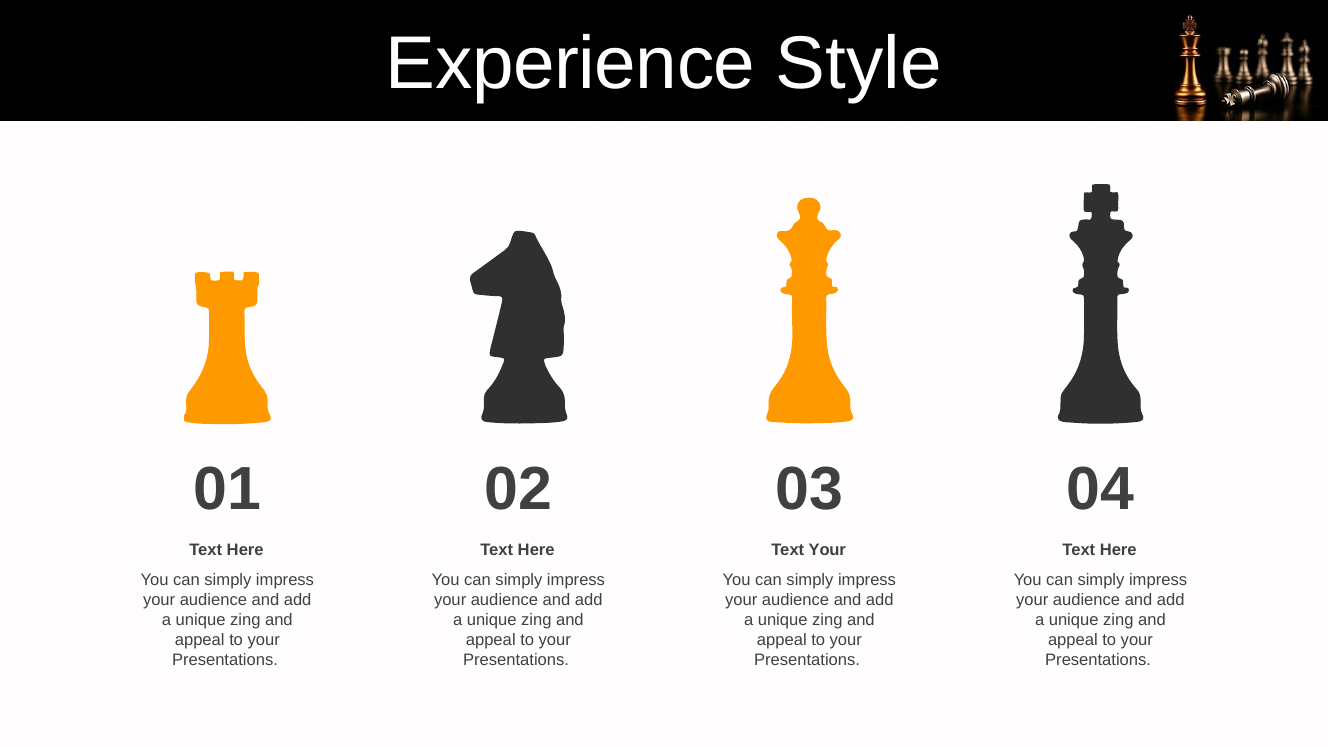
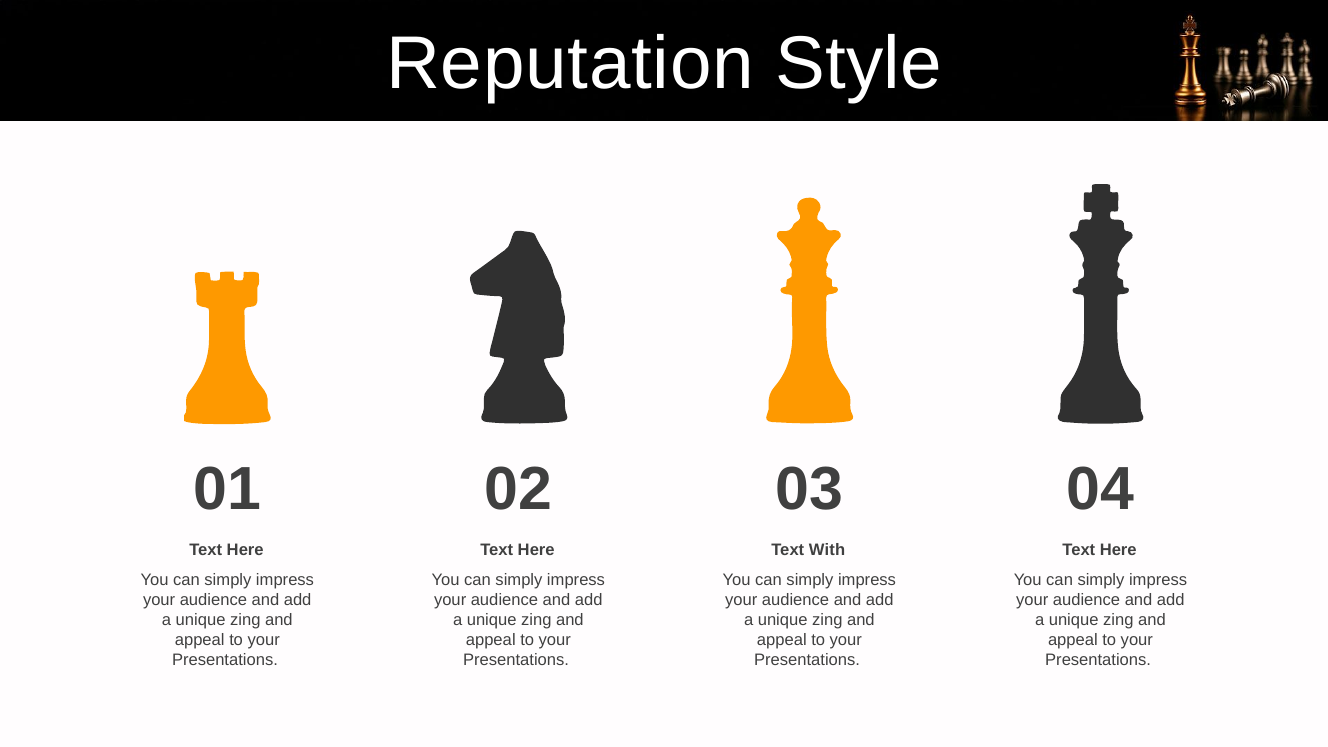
Experience: Experience -> Reputation
Text Your: Your -> With
